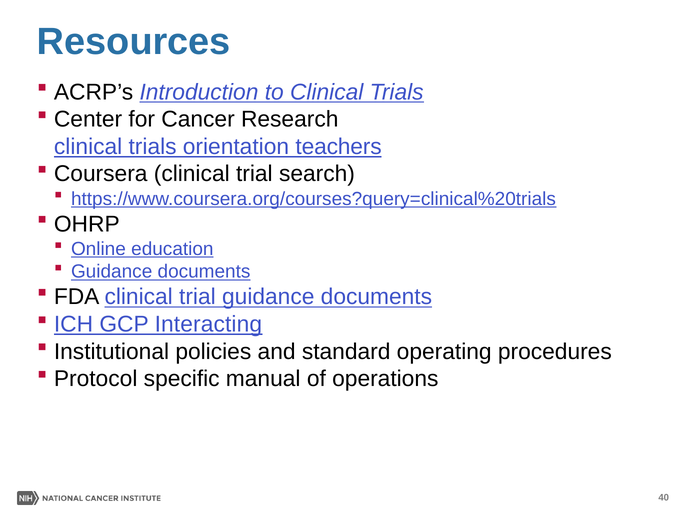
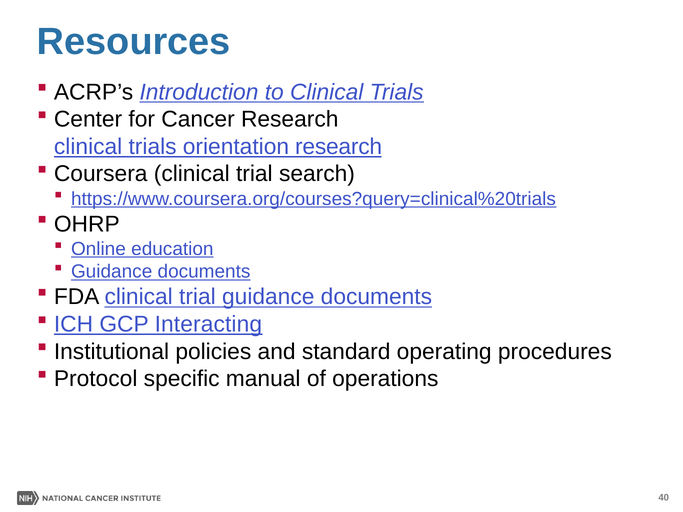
orientation teachers: teachers -> research
